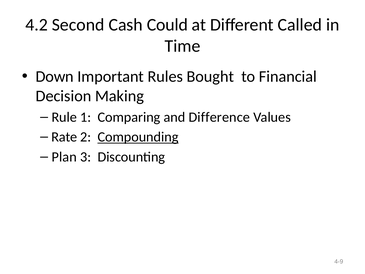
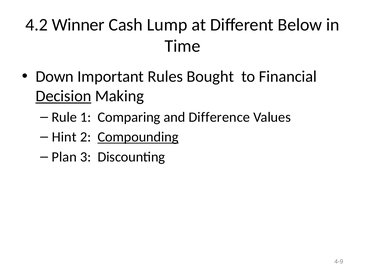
Second: Second -> Winner
Could: Could -> Lump
Called: Called -> Below
Decision underline: none -> present
Rate: Rate -> Hint
